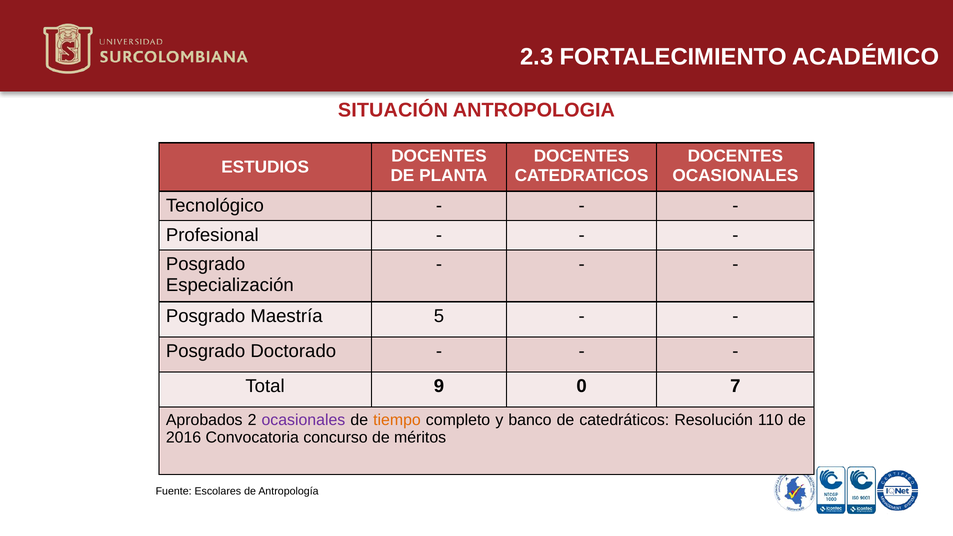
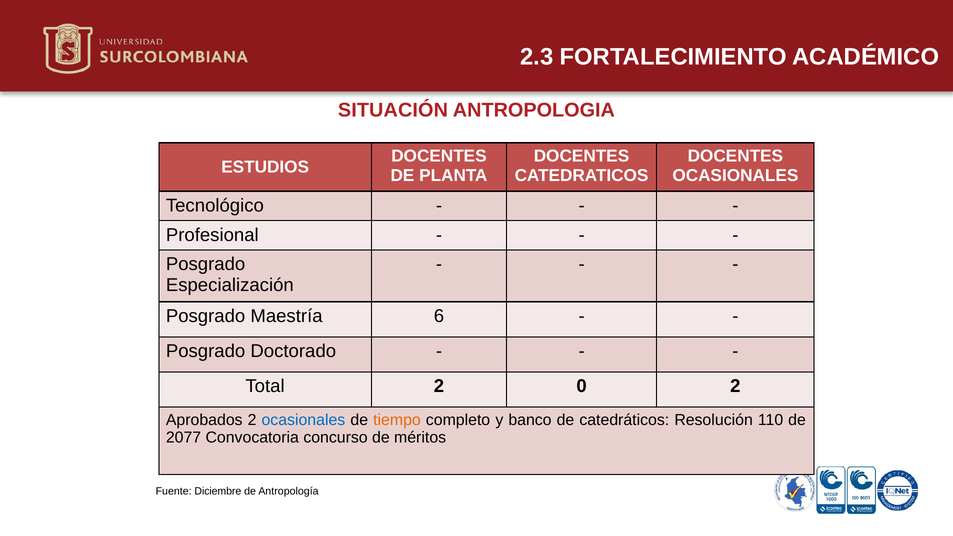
5: 5 -> 6
Total 9: 9 -> 2
0 7: 7 -> 2
ocasionales at (303, 420) colour: purple -> blue
2016: 2016 -> 2077
Fuente Escolares: Escolares -> Diciembre
